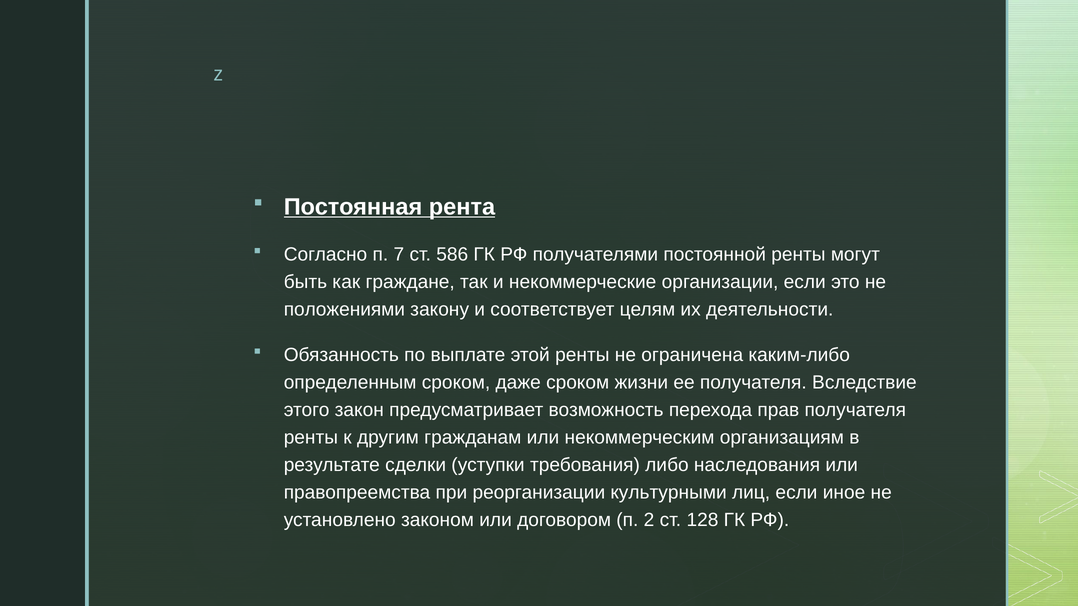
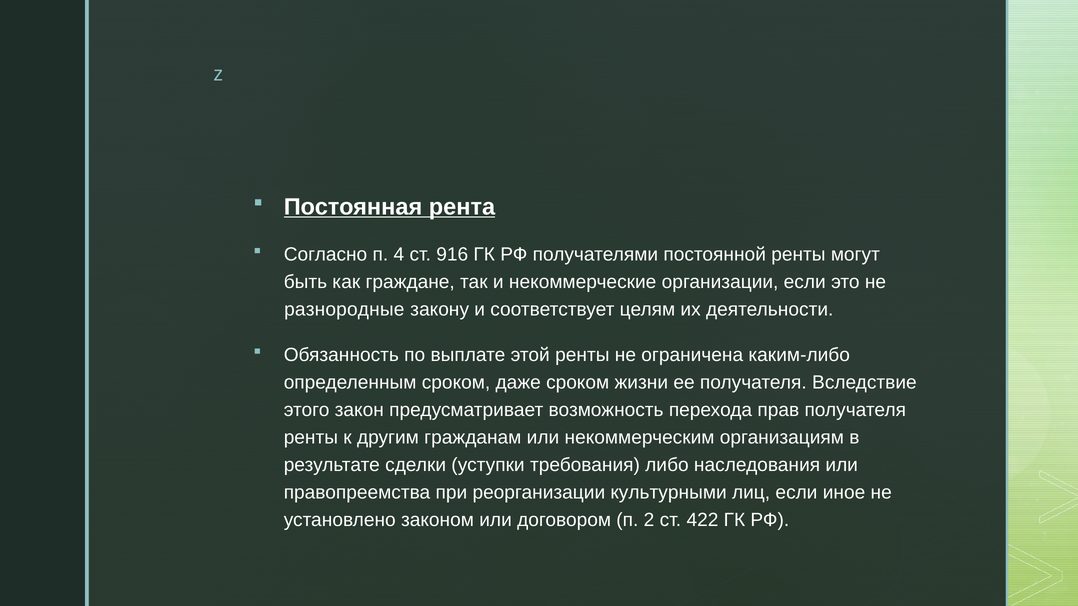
7: 7 -> 4
586: 586 -> 916
положениями: положениями -> разнородные
128: 128 -> 422
